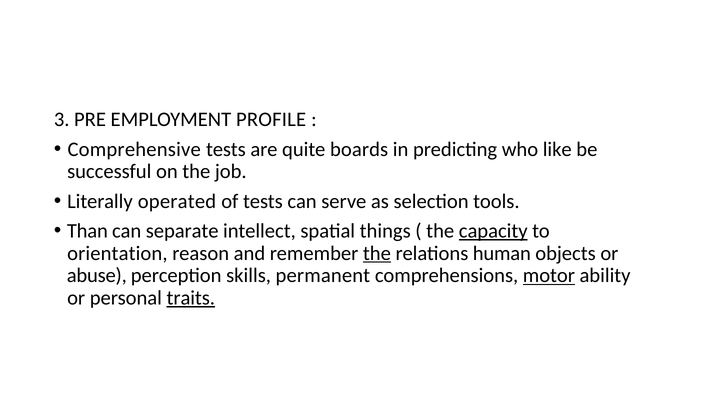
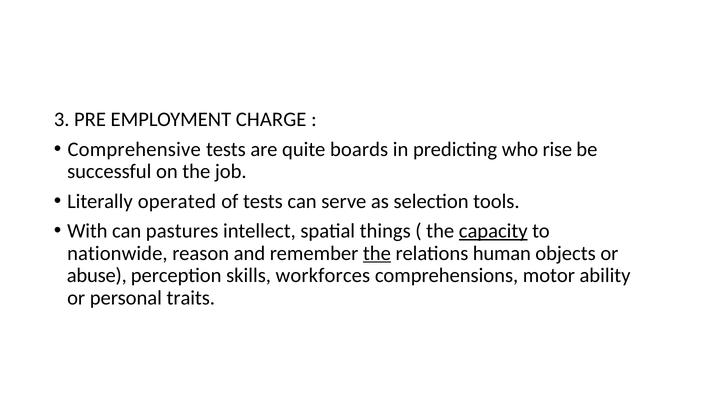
PROFILE: PROFILE -> CHARGE
like: like -> rise
Than: Than -> With
separate: separate -> pastures
orientation: orientation -> nationwide
permanent: permanent -> workforces
motor underline: present -> none
traits underline: present -> none
